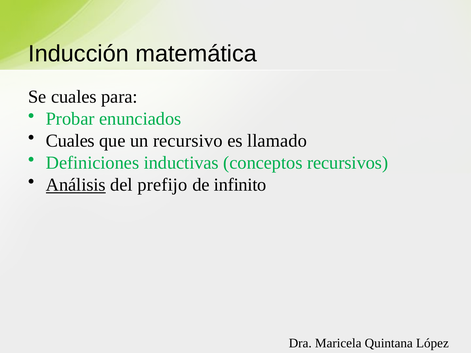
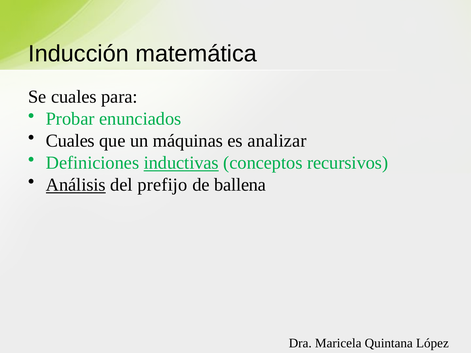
recursivo: recursivo -> máquinas
llamado: llamado -> analizar
inductivas underline: none -> present
infinito: infinito -> ballena
